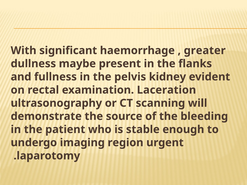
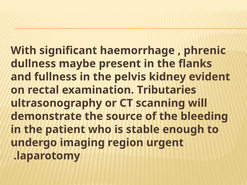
greater: greater -> phrenic
Laceration: Laceration -> Tributaries
